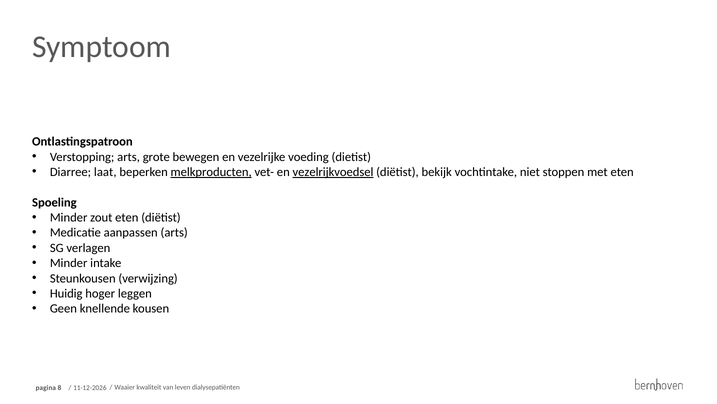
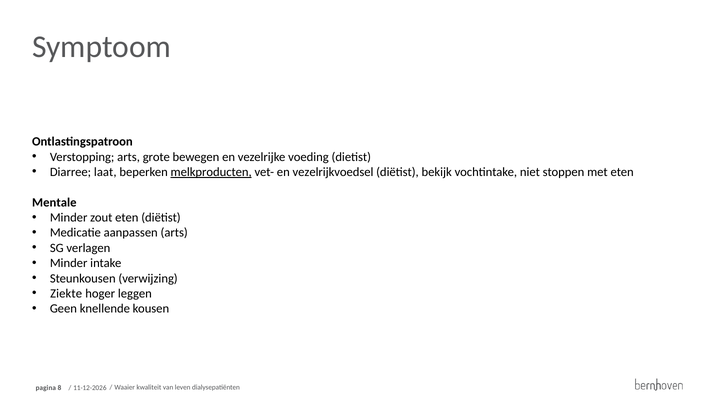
vezelrijkvoedsel underline: present -> none
Spoeling: Spoeling -> Mentale
Huidig: Huidig -> Ziekte
